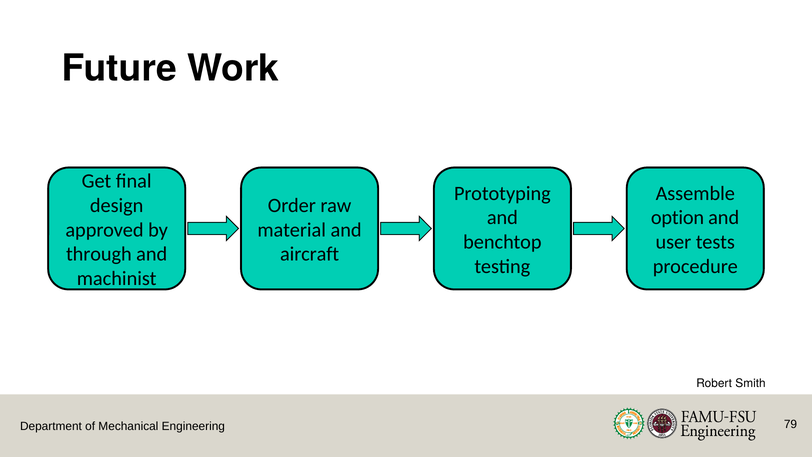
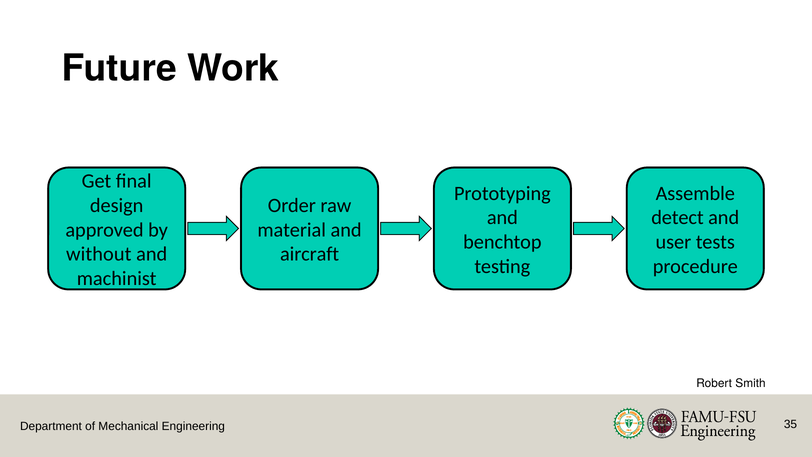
option: option -> detect
through: through -> without
79: 79 -> 35
